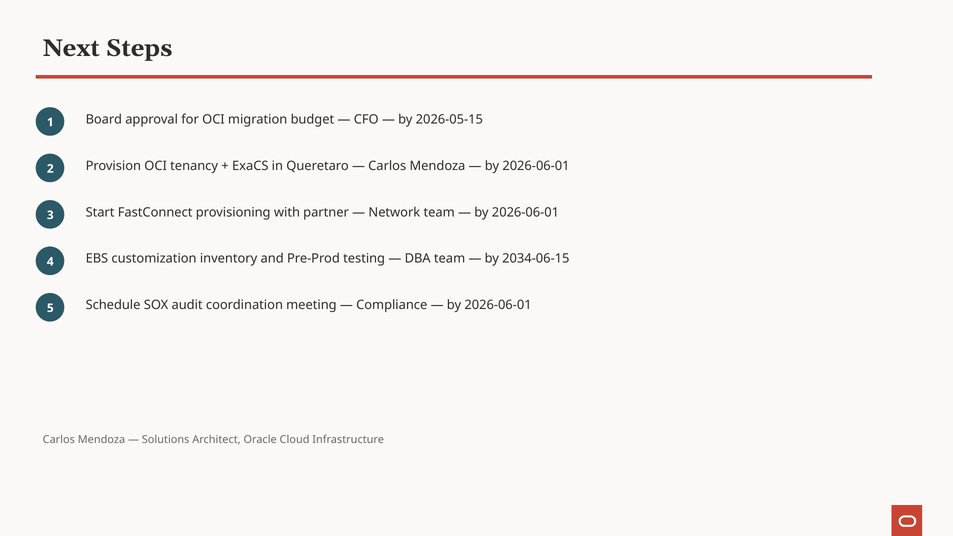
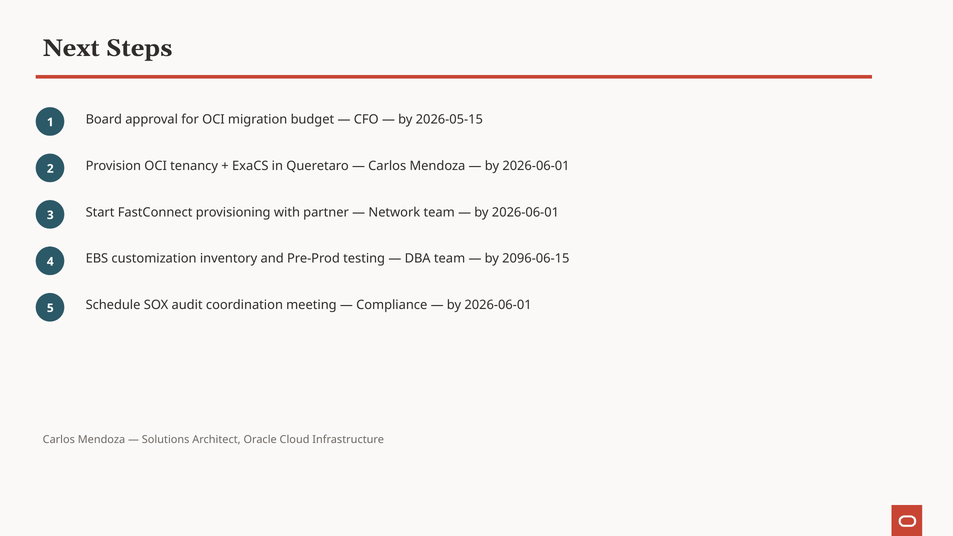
2034-06-15: 2034-06-15 -> 2096-06-15
